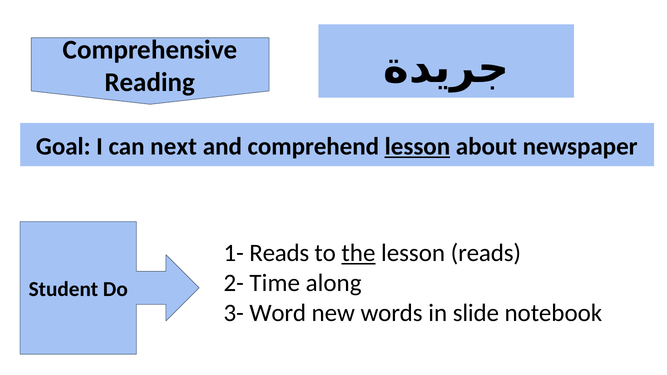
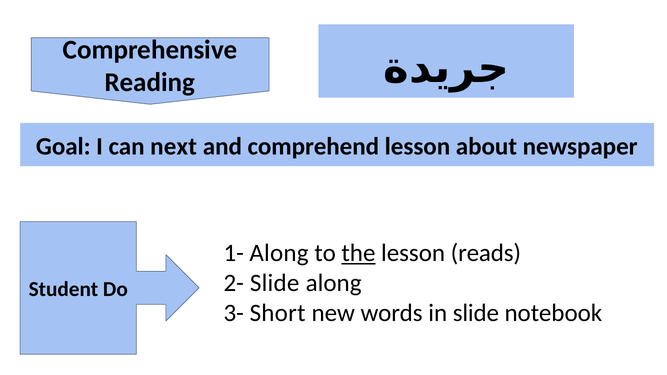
lesson at (417, 146) underline: present -> none
1- Reads: Reads -> Along
2- Time: Time -> Slide
Word: Word -> Short
